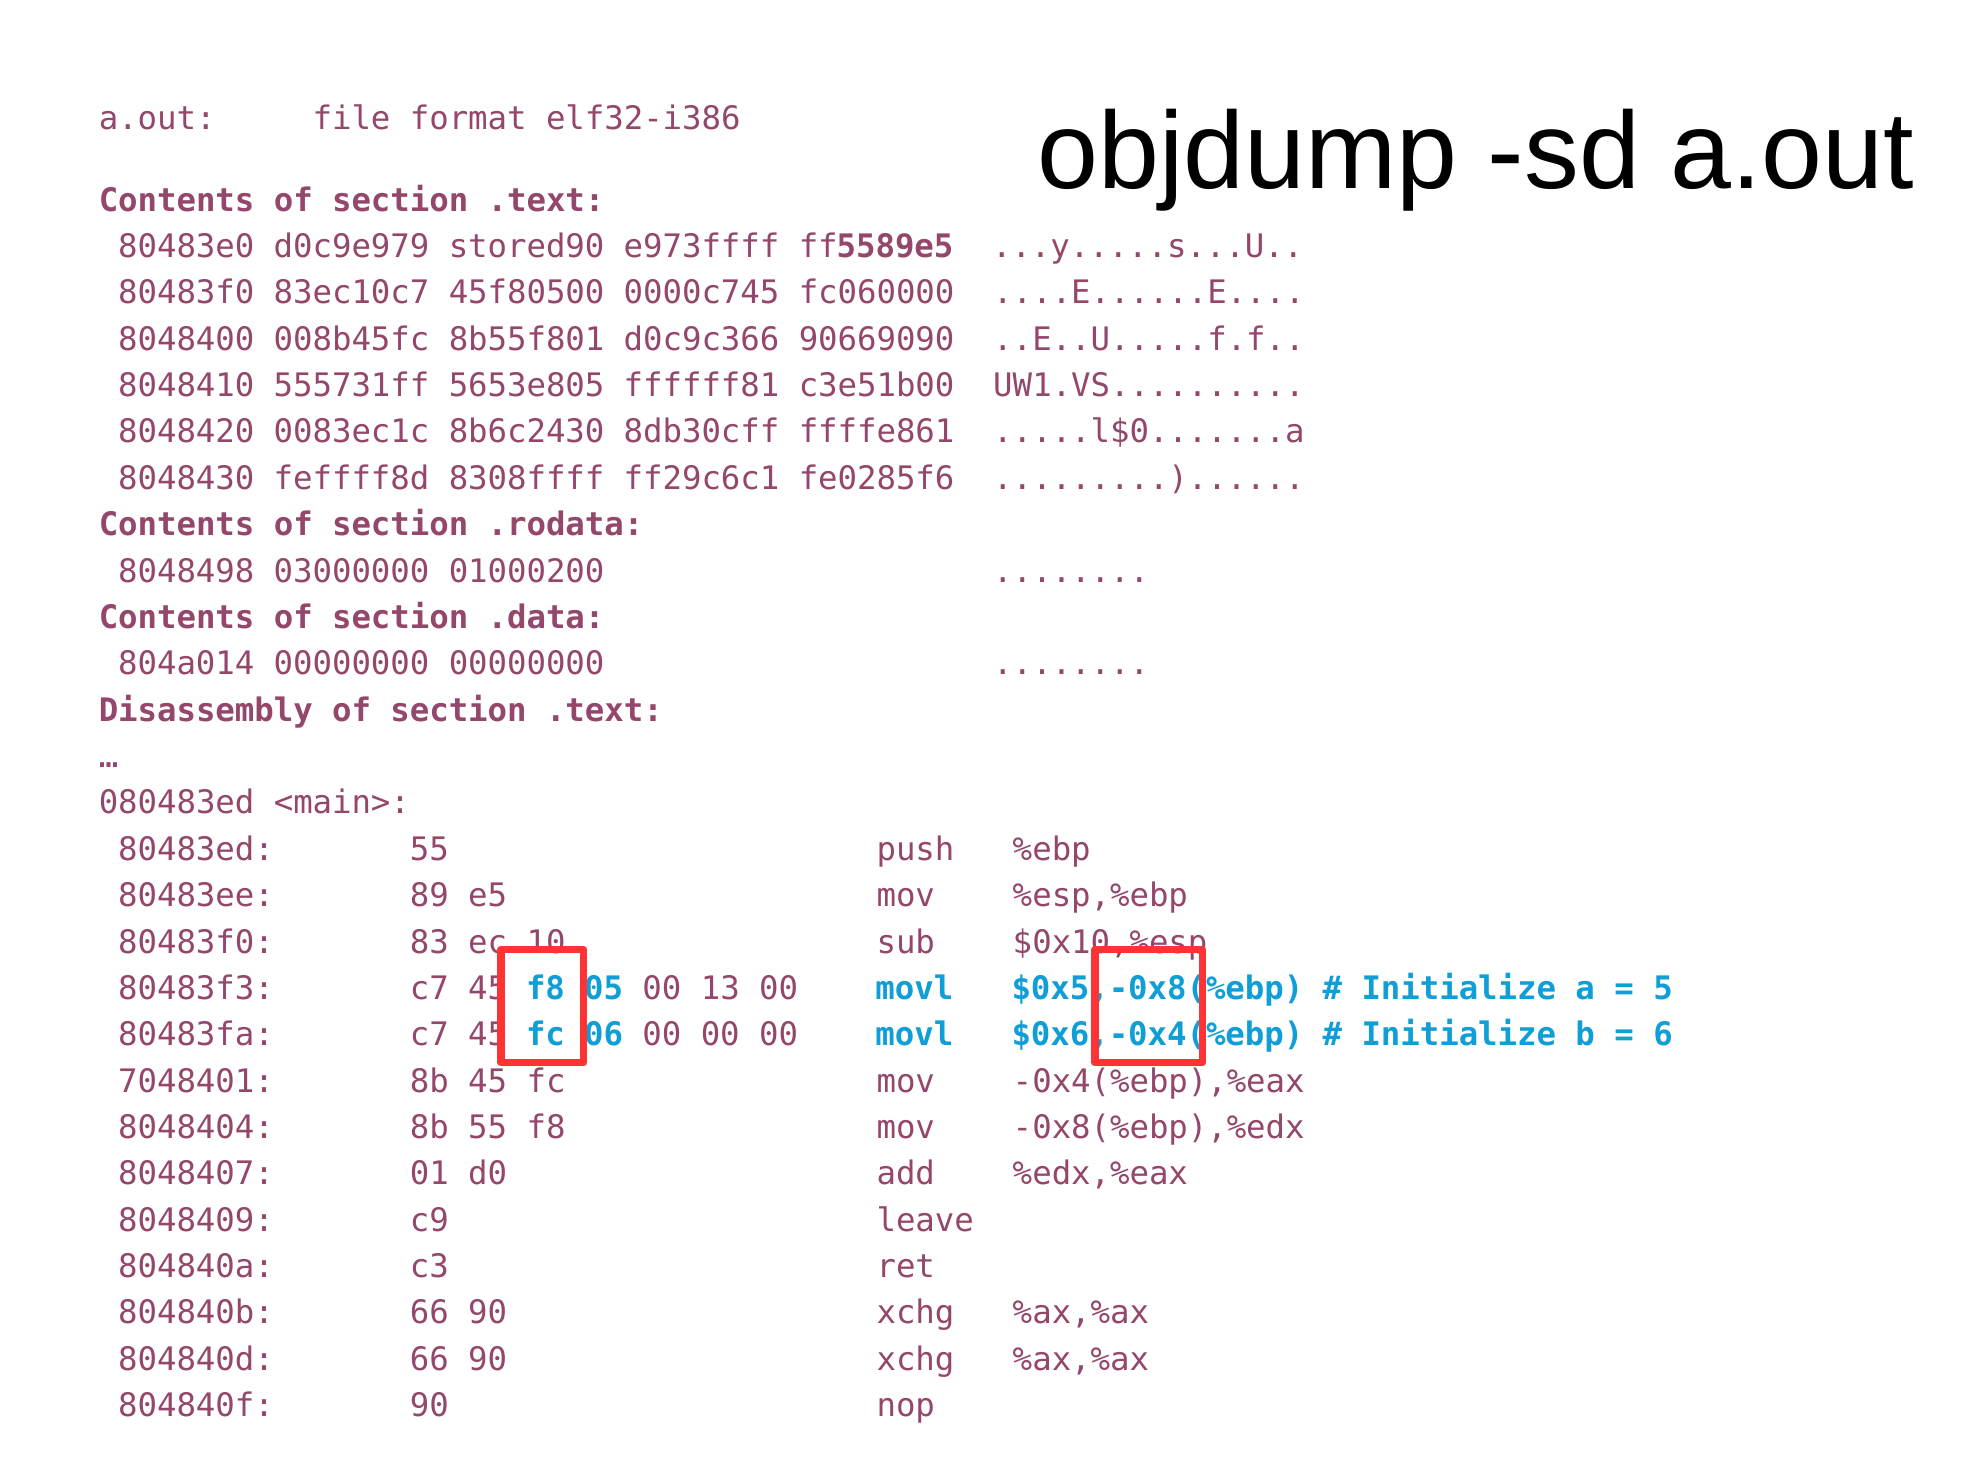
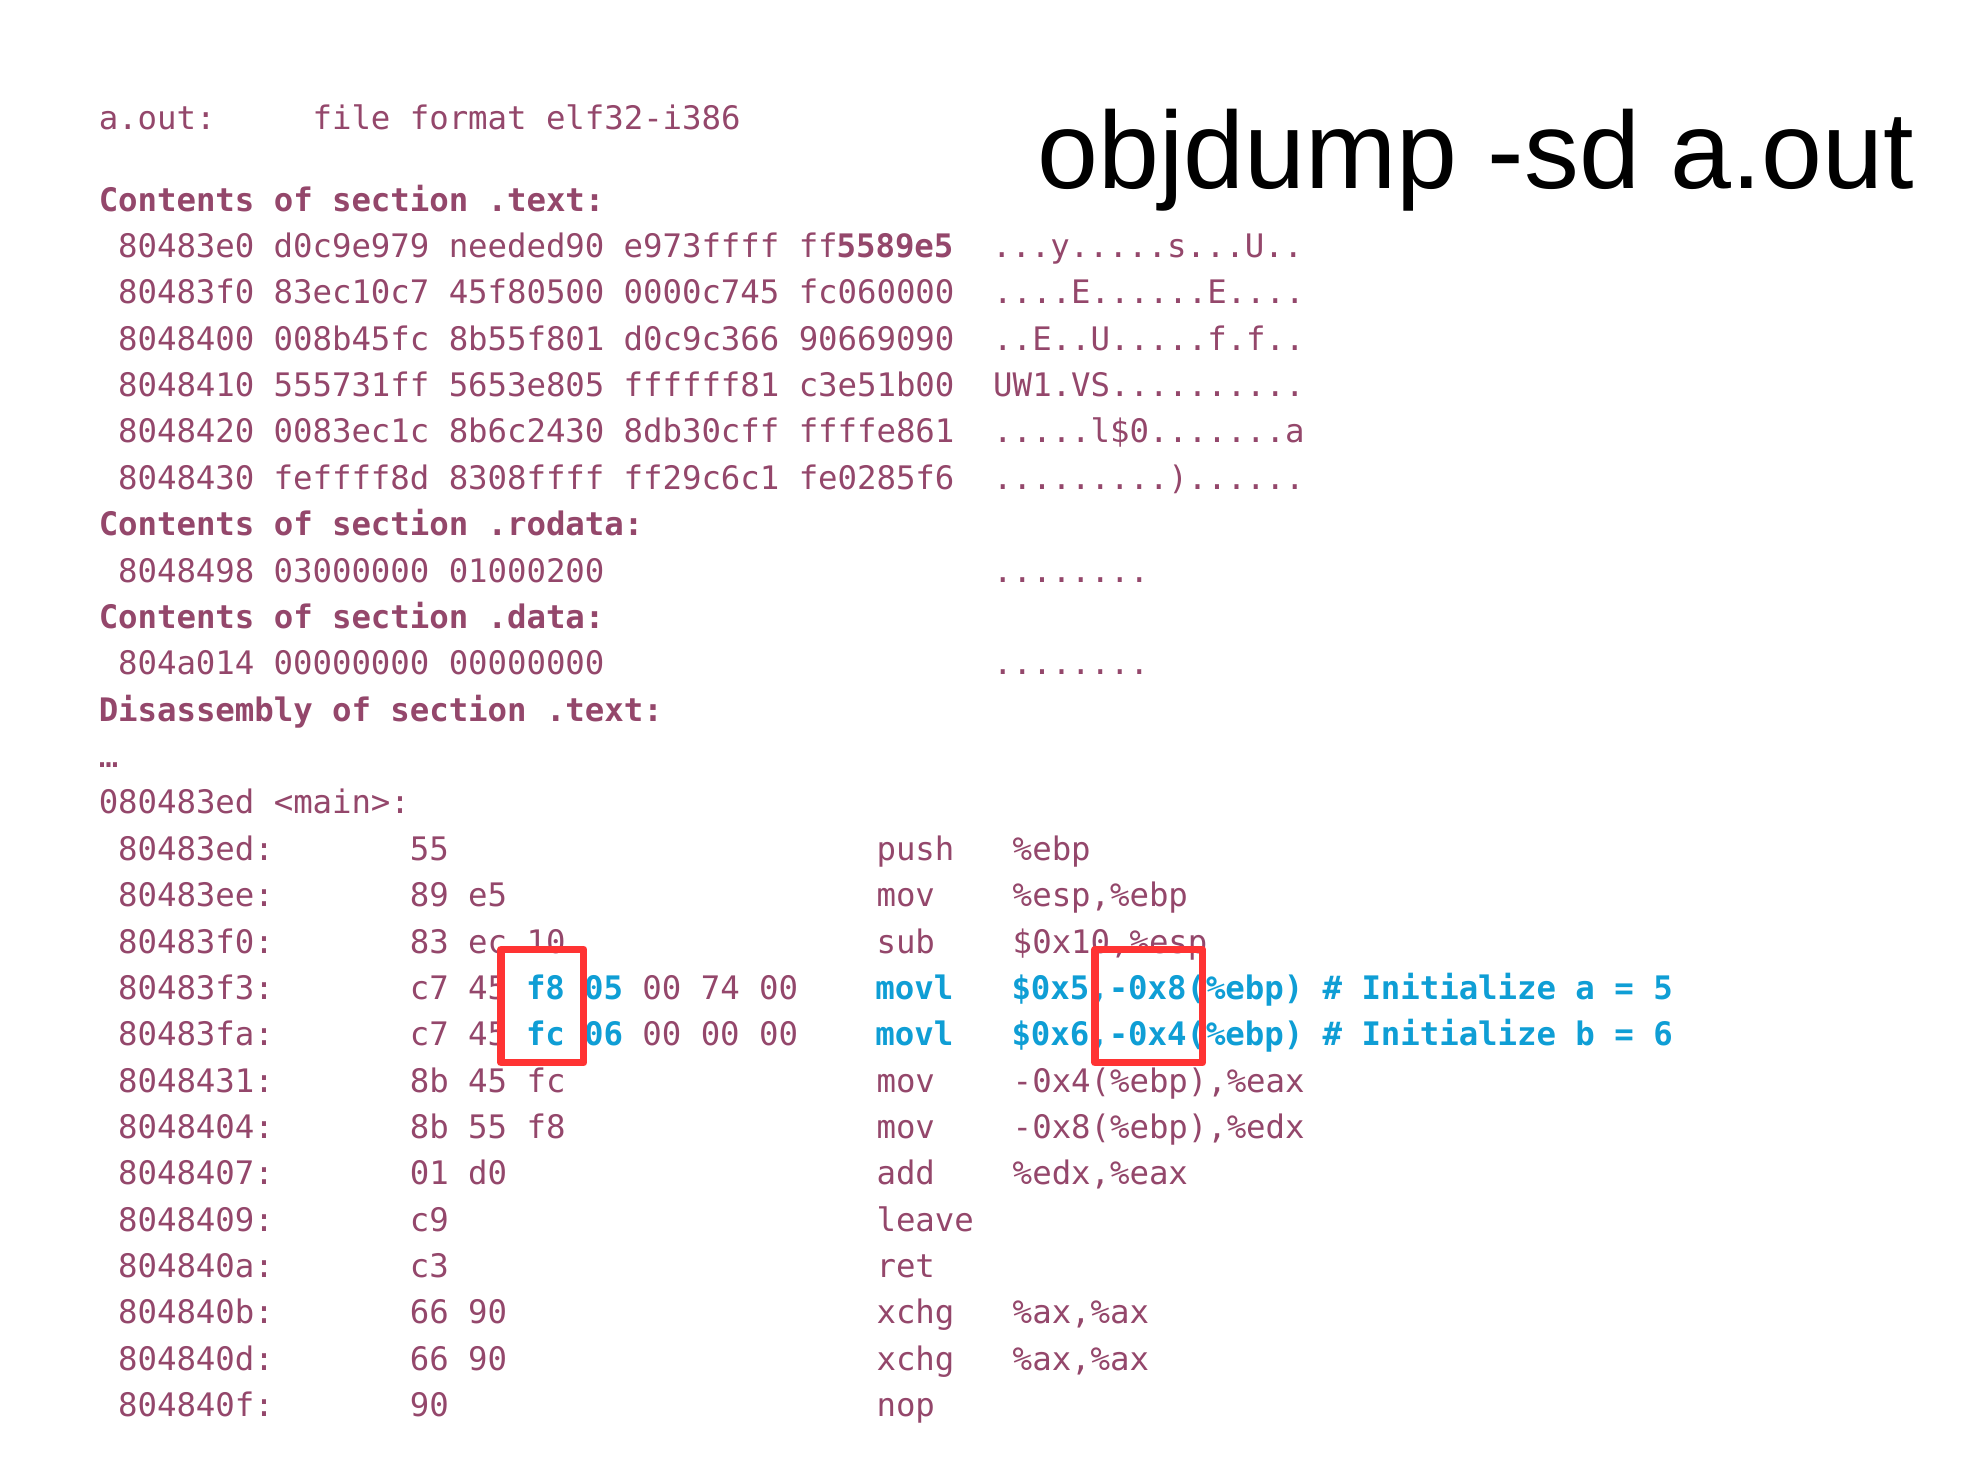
stored90: stored90 -> needed90
13: 13 -> 74
7048401: 7048401 -> 8048431
